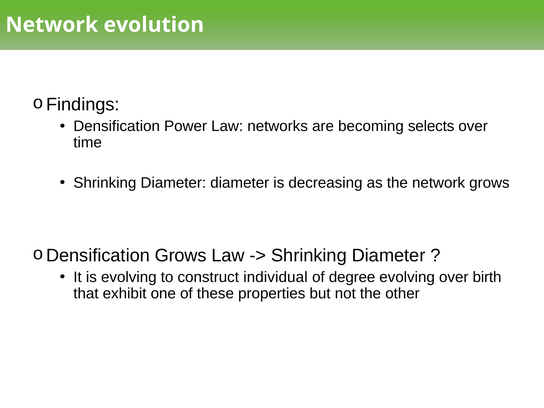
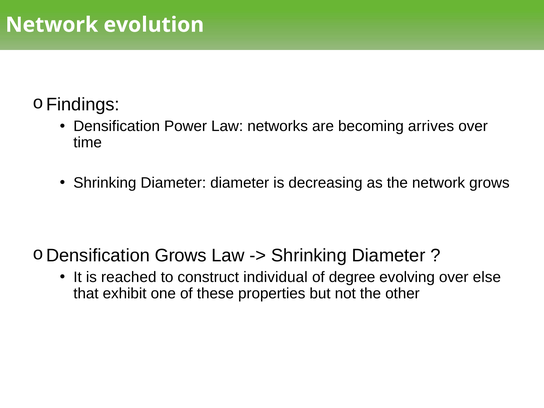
selects: selects -> arrives
is evolving: evolving -> reached
birth: birth -> else
